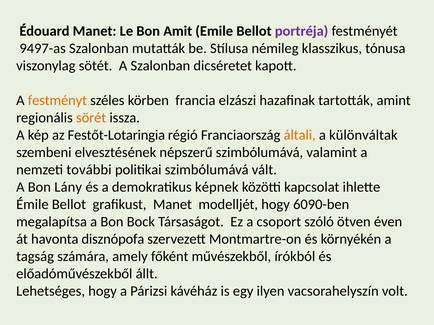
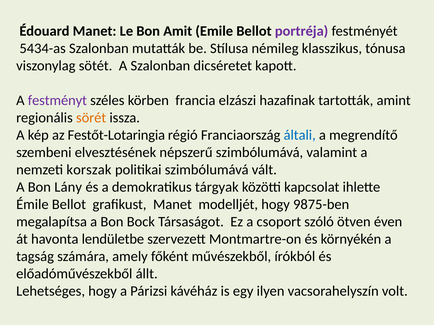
9497-as: 9497-as -> 5434-as
festményt colour: orange -> purple
általi colour: orange -> blue
különváltak: különváltak -> megrendítő
további: további -> korszak
képnek: képnek -> tárgyak
6090-ben: 6090-ben -> 9875-ben
disznópofa: disznópofa -> lendületbe
